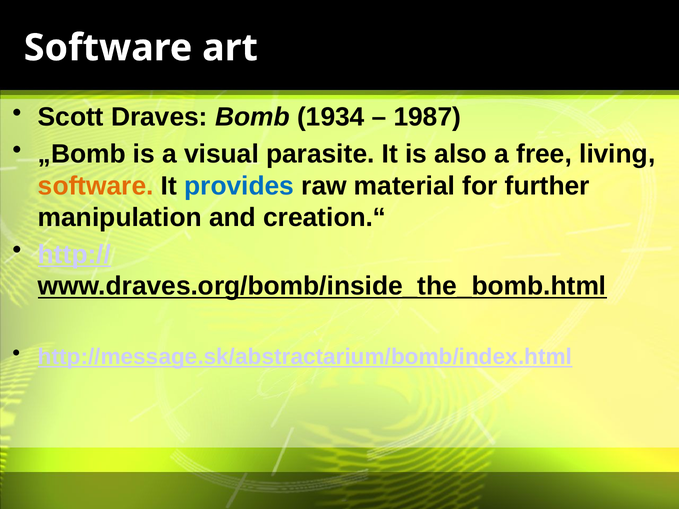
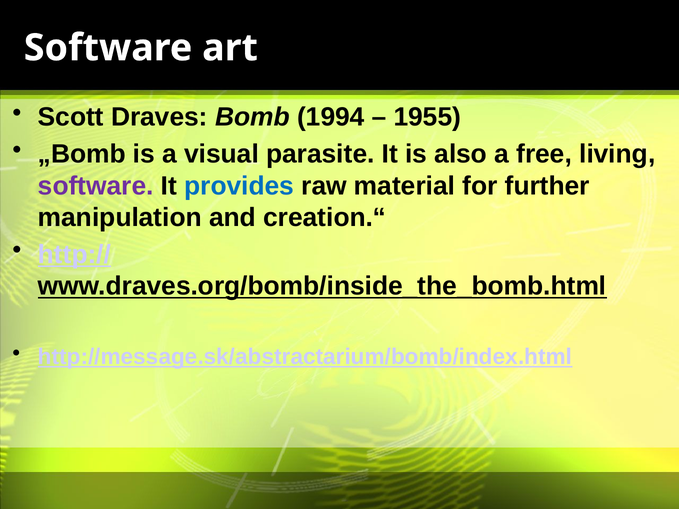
1934: 1934 -> 1994
1987: 1987 -> 1955
software at (96, 186) colour: orange -> purple
